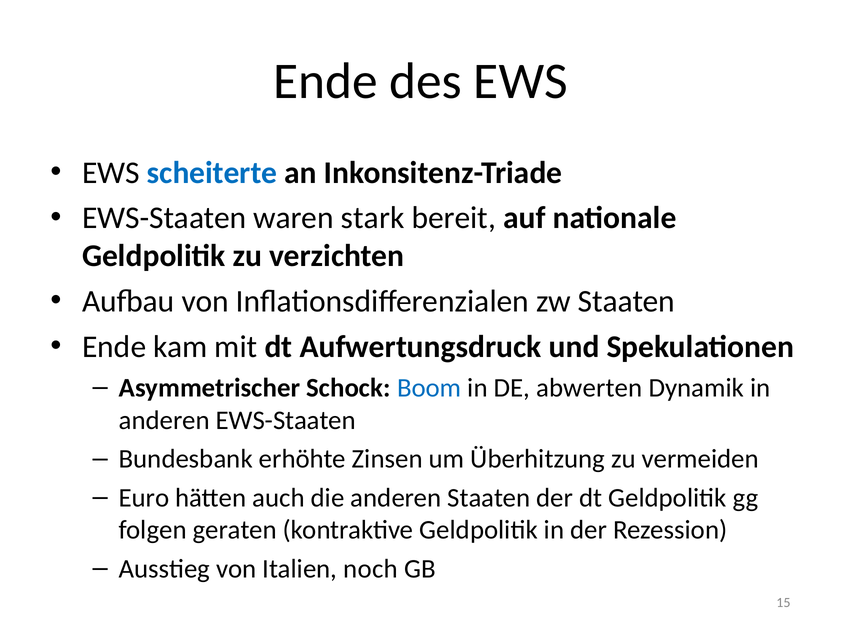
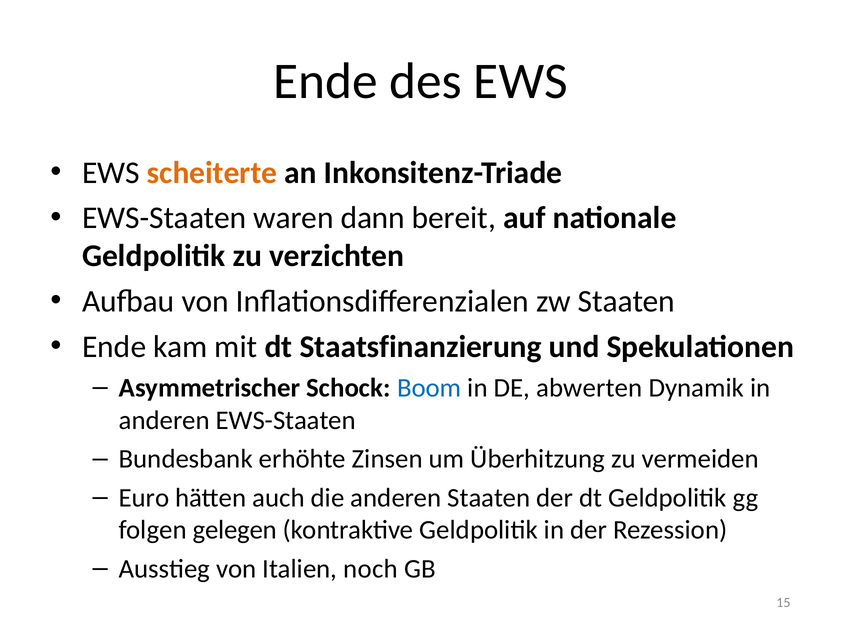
scheiterte colour: blue -> orange
stark: stark -> dann
Aufwertungsdruck: Aufwertungsdruck -> Staatsfinanzierung
geraten: geraten -> gelegen
